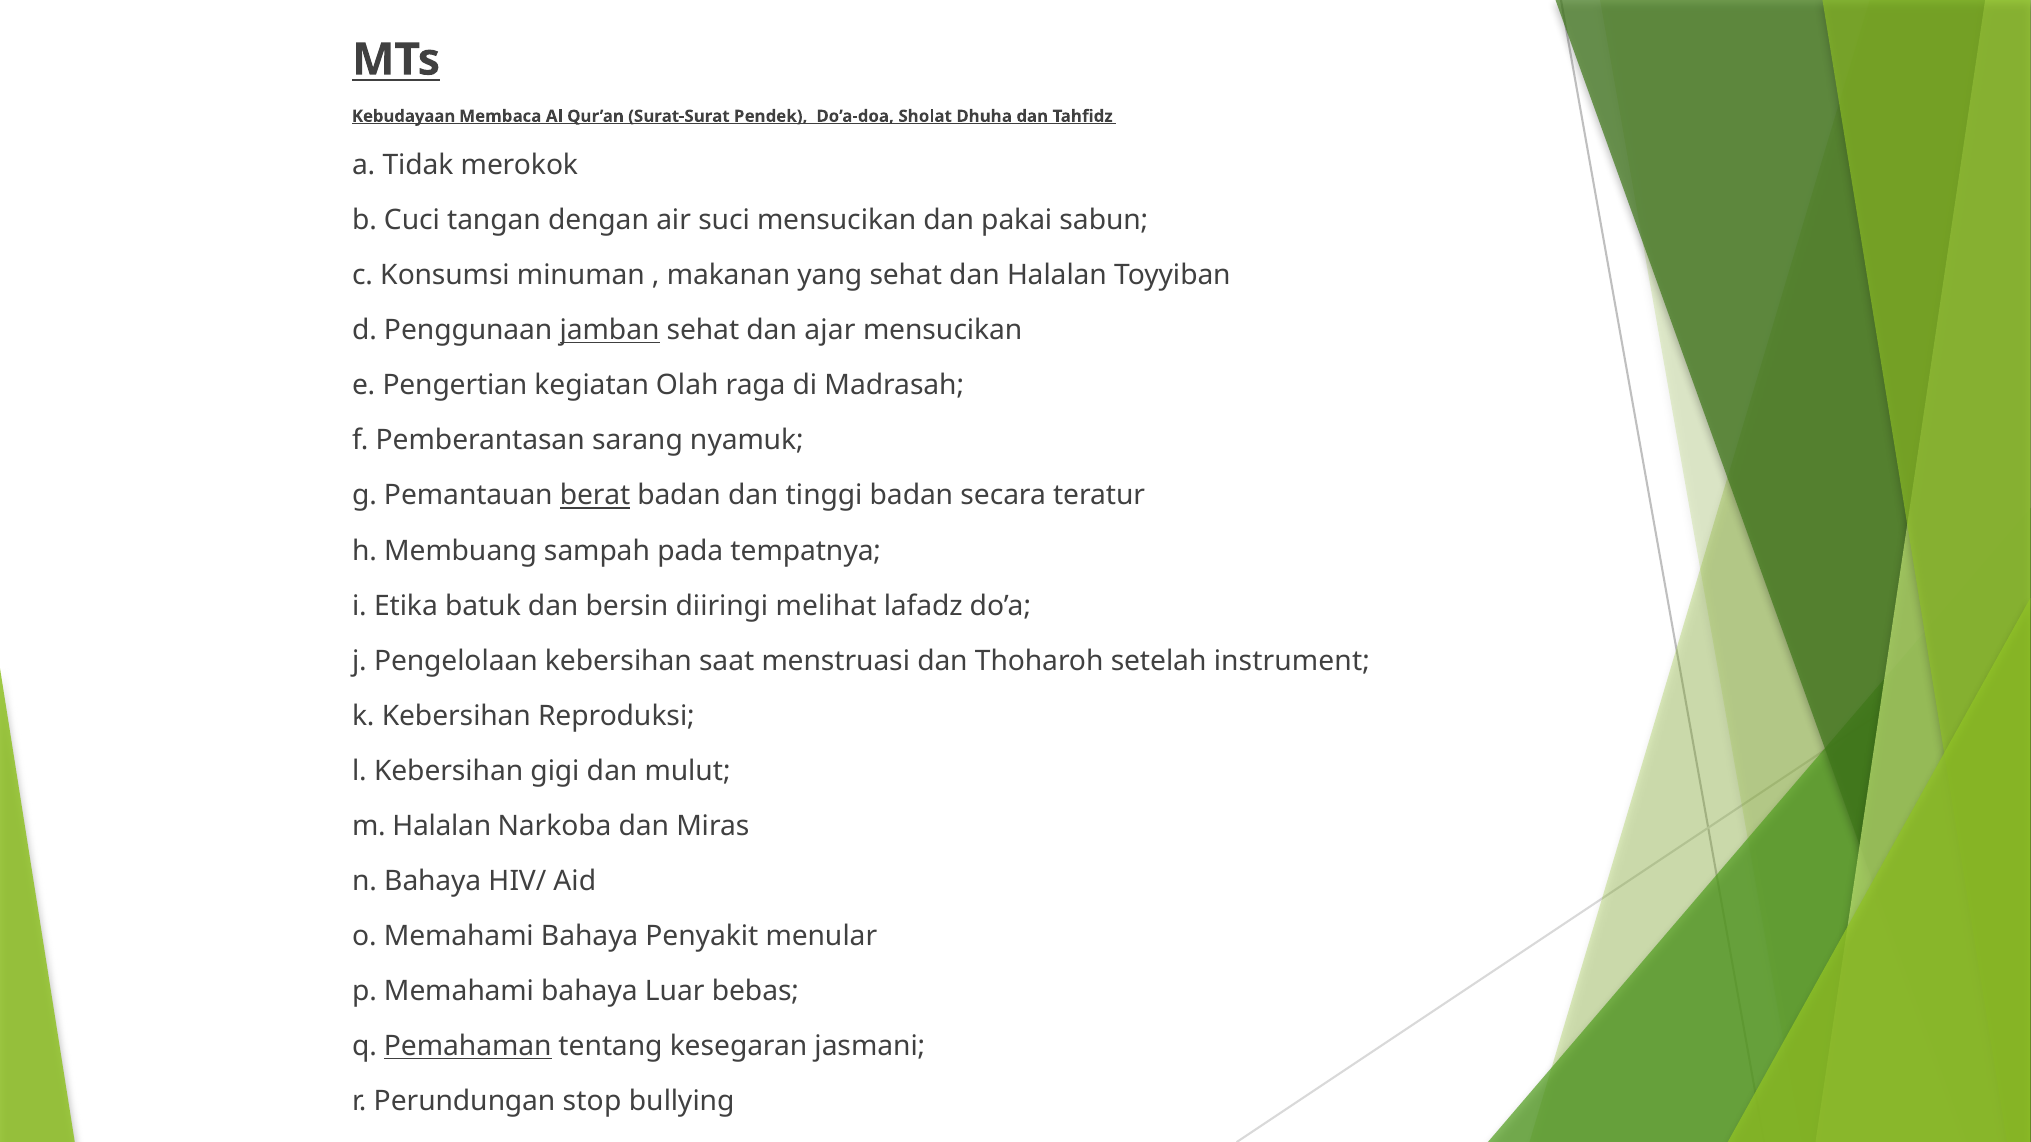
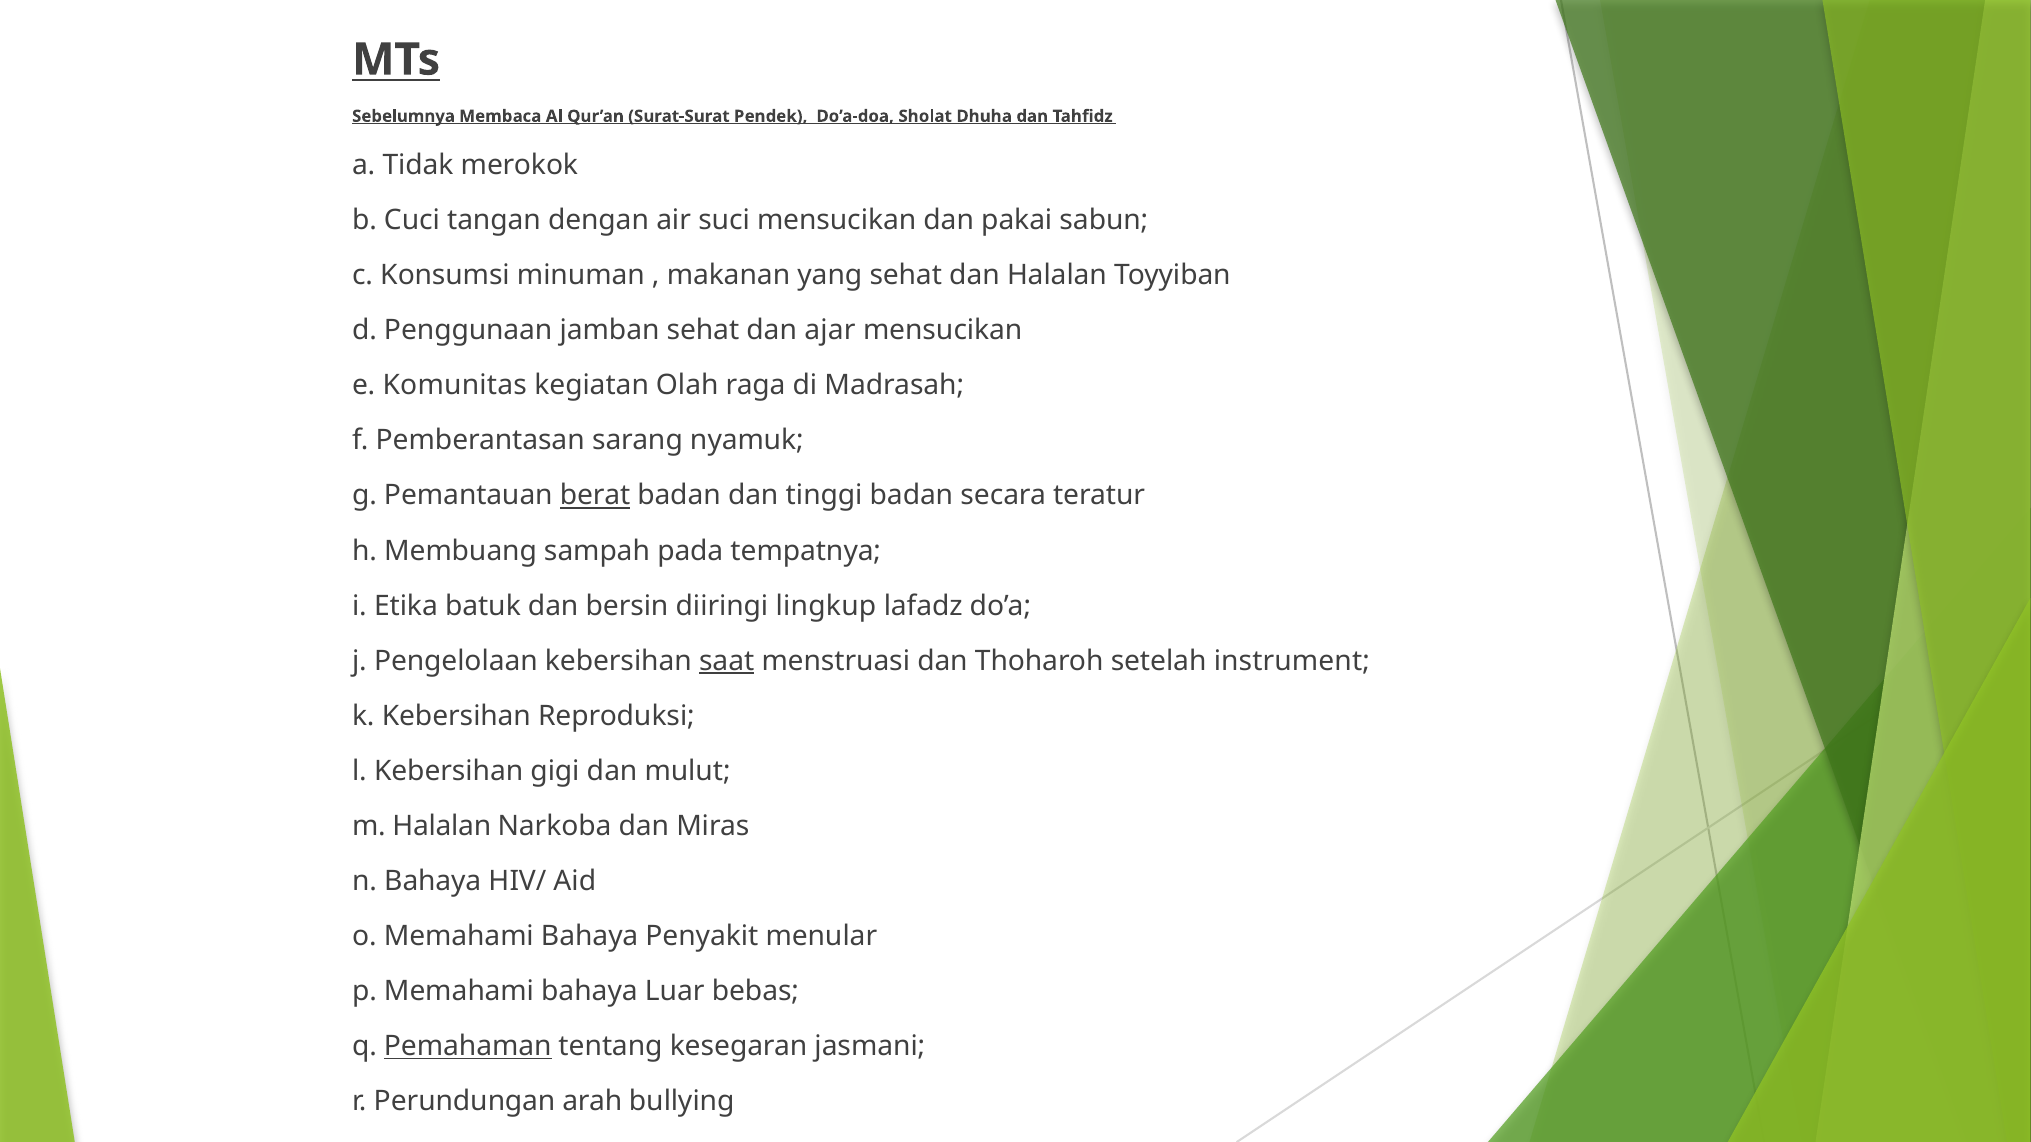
Kebudayaan: Kebudayaan -> Sebelumnya
jamban underline: present -> none
Pengertian: Pengertian -> Komunitas
melihat: melihat -> lingkup
saat underline: none -> present
stop: stop -> arah
